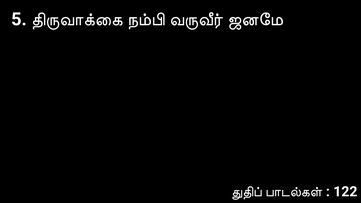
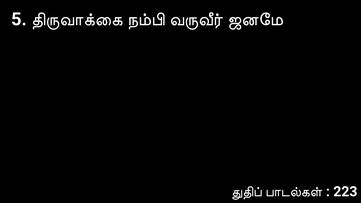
122: 122 -> 223
